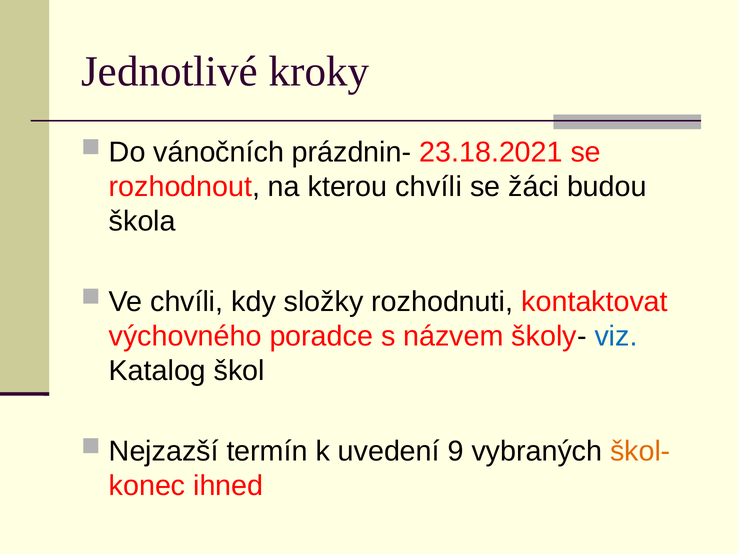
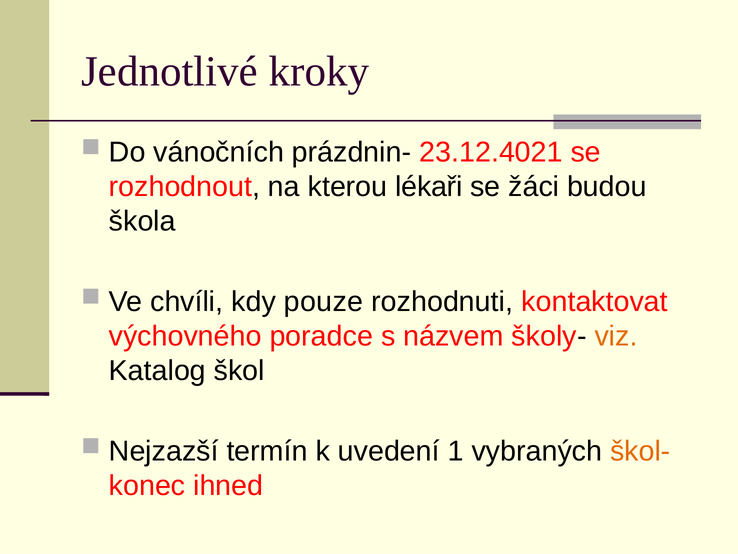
23.18.2021: 23.18.2021 -> 23.12.4021
kterou chvíli: chvíli -> lékaři
složky: složky -> pouze
viz colour: blue -> orange
9: 9 -> 1
